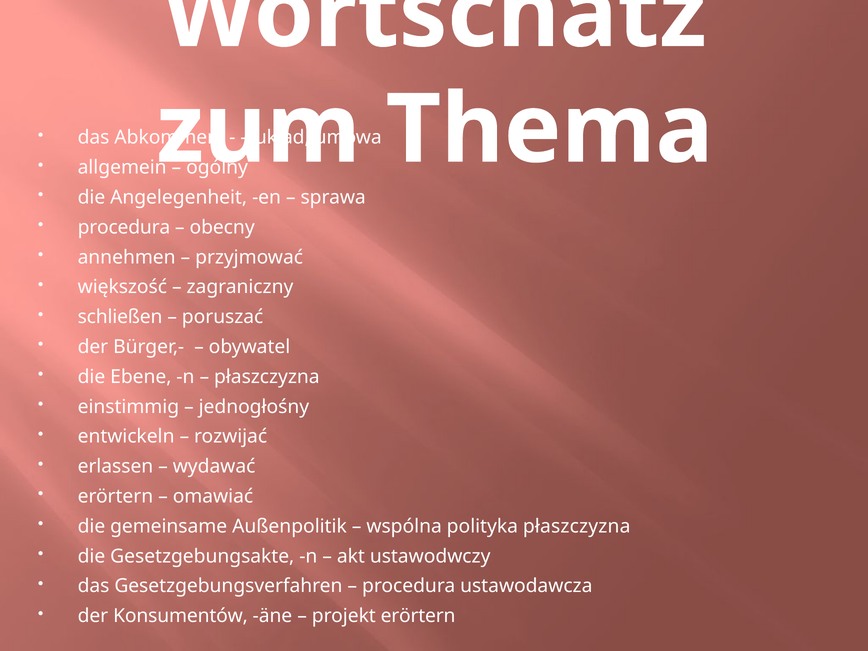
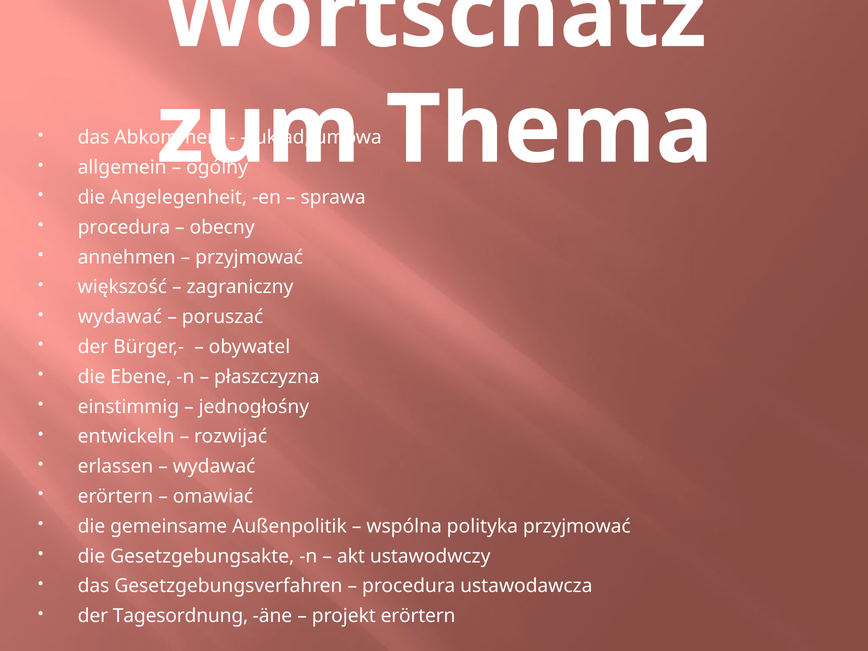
schließen at (120, 317): schließen -> wydawać
polityka płaszczyzna: płaszczyzna -> przyjmować
Konsumentów: Konsumentów -> Tagesordnung
